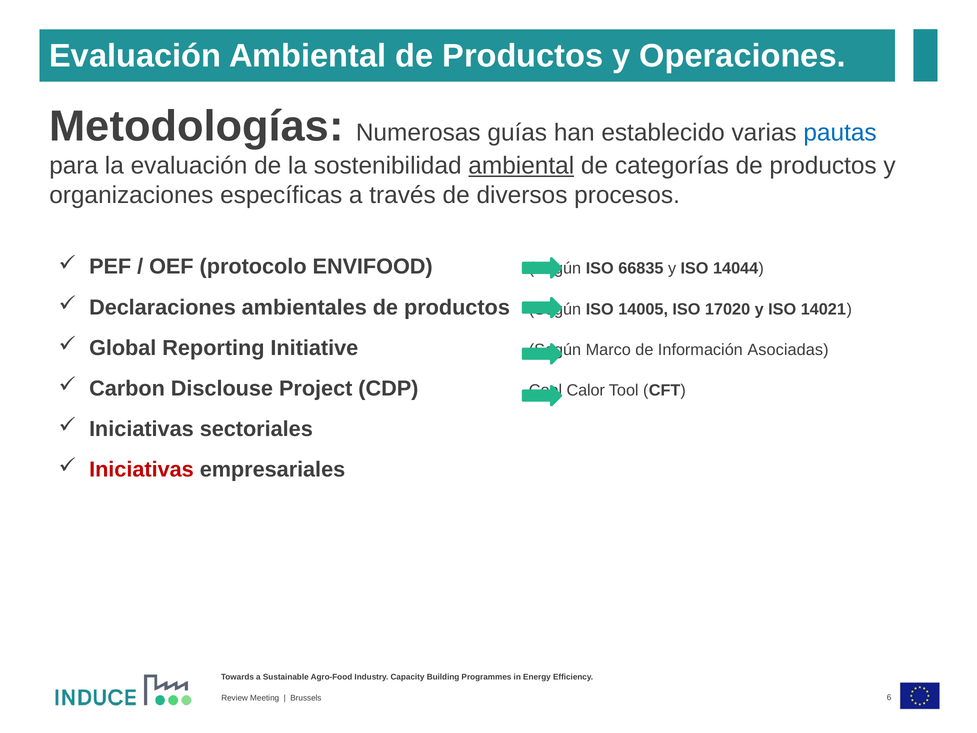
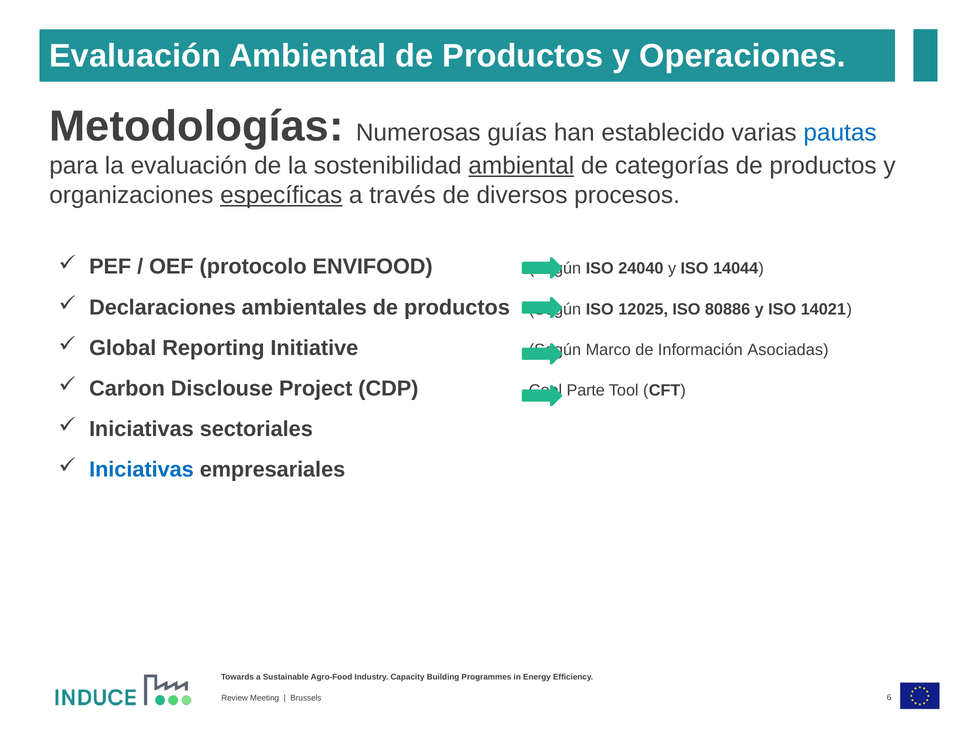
específicas underline: none -> present
66835: 66835 -> 24040
14005: 14005 -> 12025
17020: 17020 -> 80886
Calor: Calor -> Parte
Iniciativas at (141, 469) colour: red -> blue
